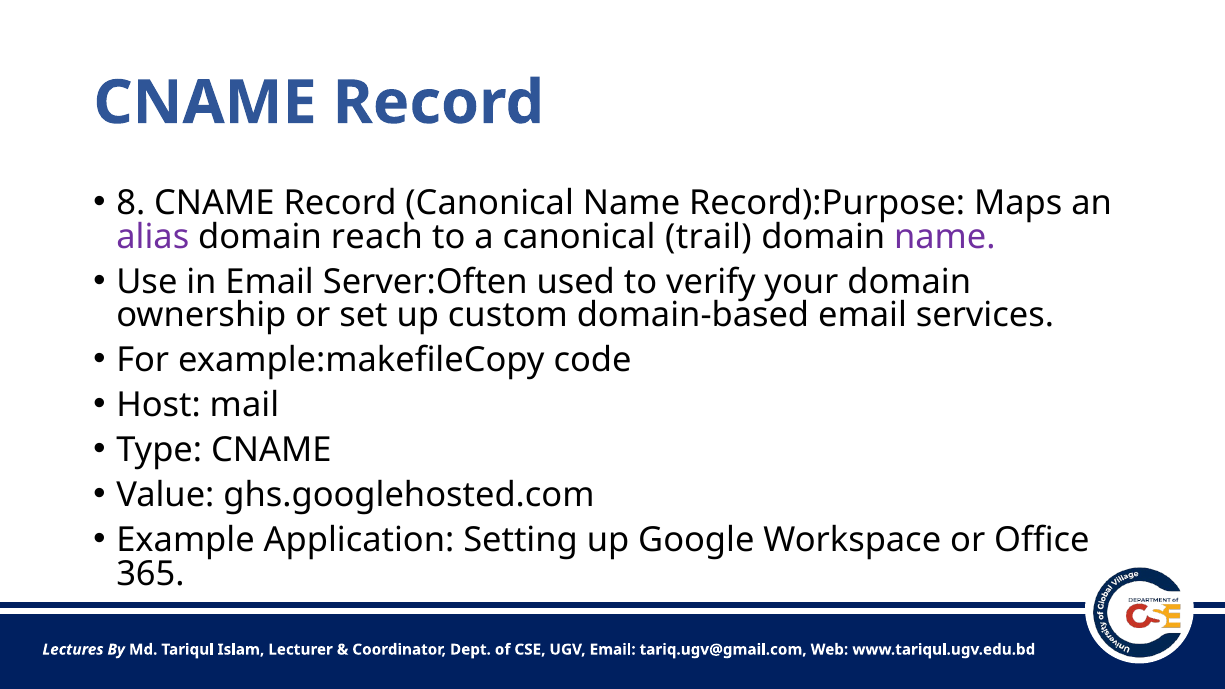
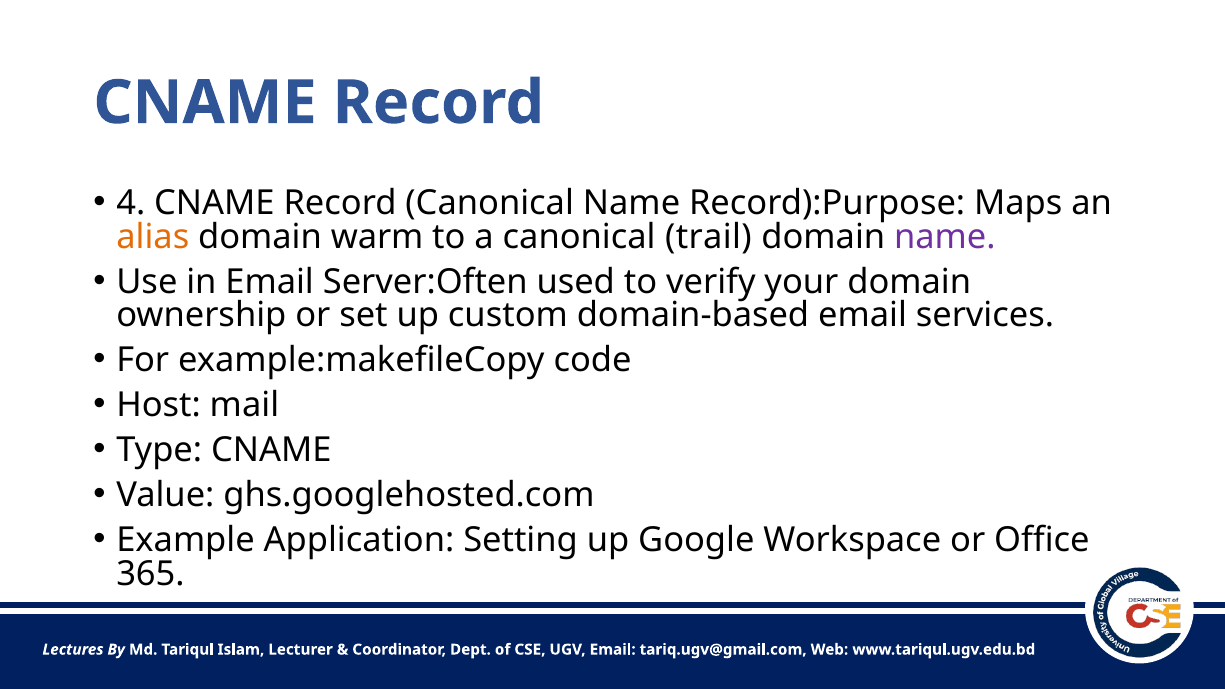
8: 8 -> 4
alias colour: purple -> orange
reach: reach -> warm
